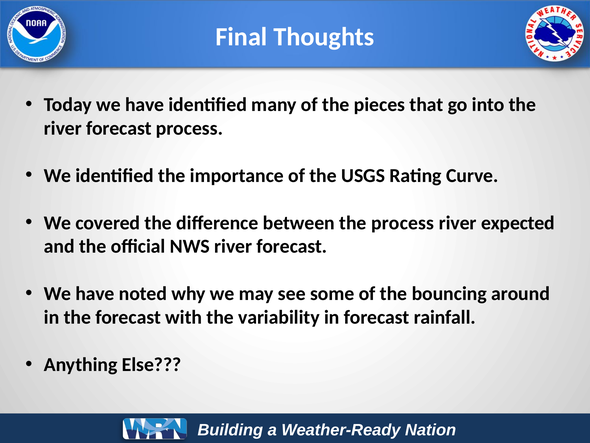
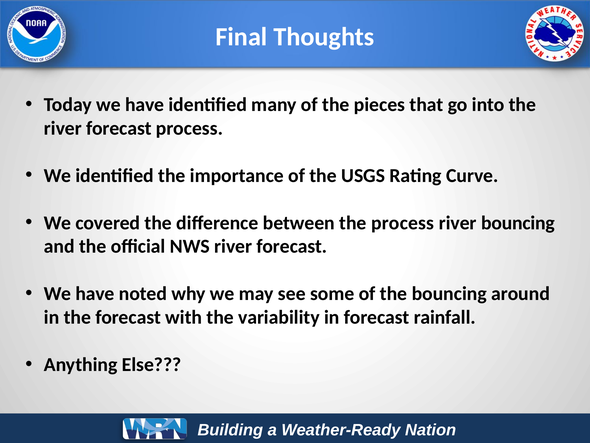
river expected: expected -> bouncing
